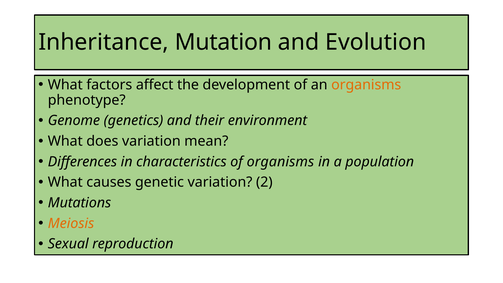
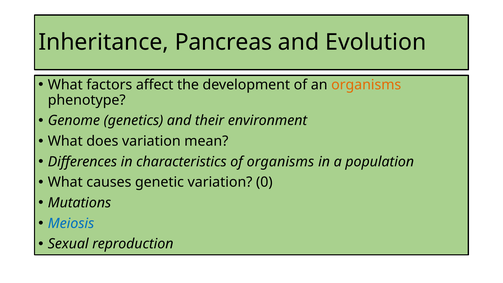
Mutation: Mutation -> Pancreas
2: 2 -> 0
Meiosis colour: orange -> blue
